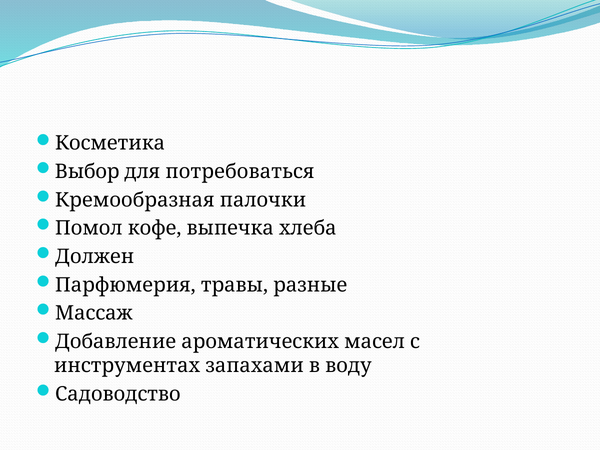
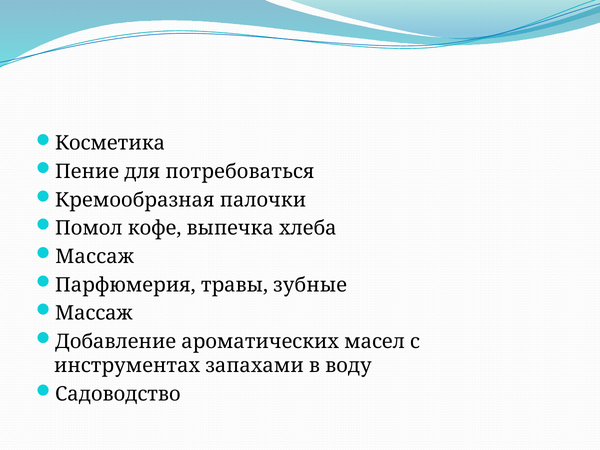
Выбор: Выбор -> Пение
Должен at (95, 257): Должен -> Массаж
разные: разные -> зубные
